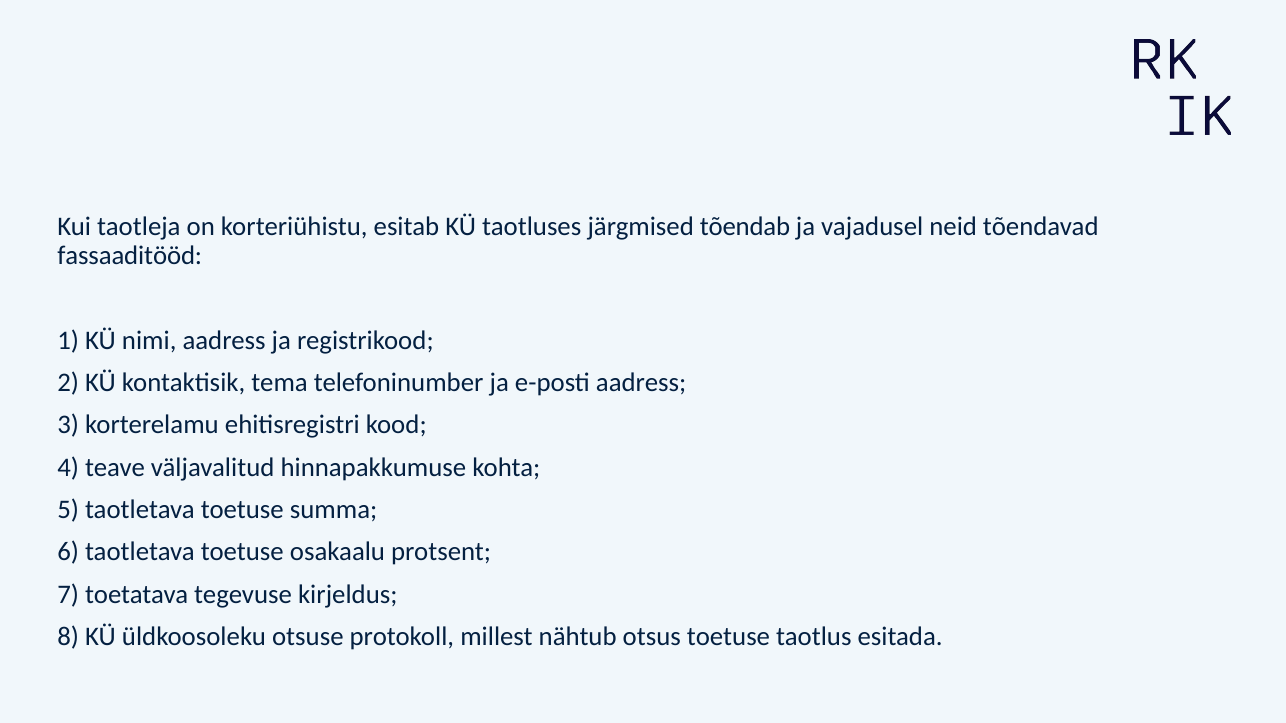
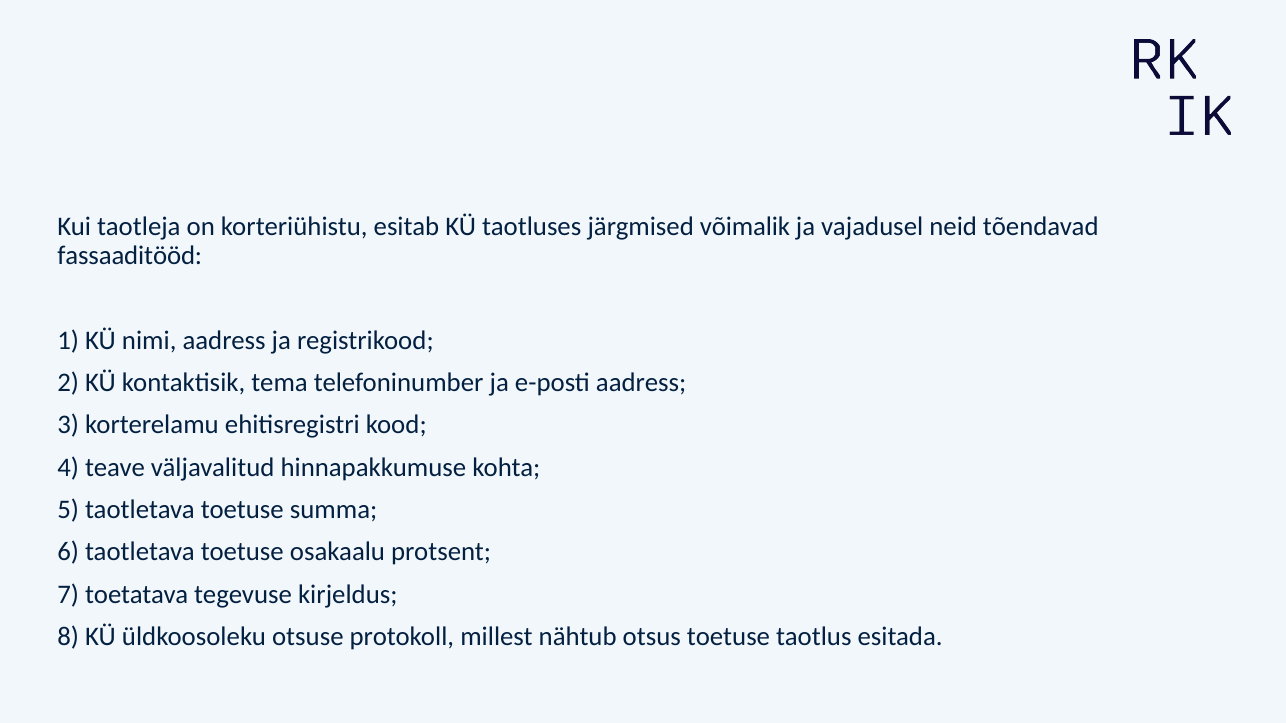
tõendab: tõendab -> võimalik
